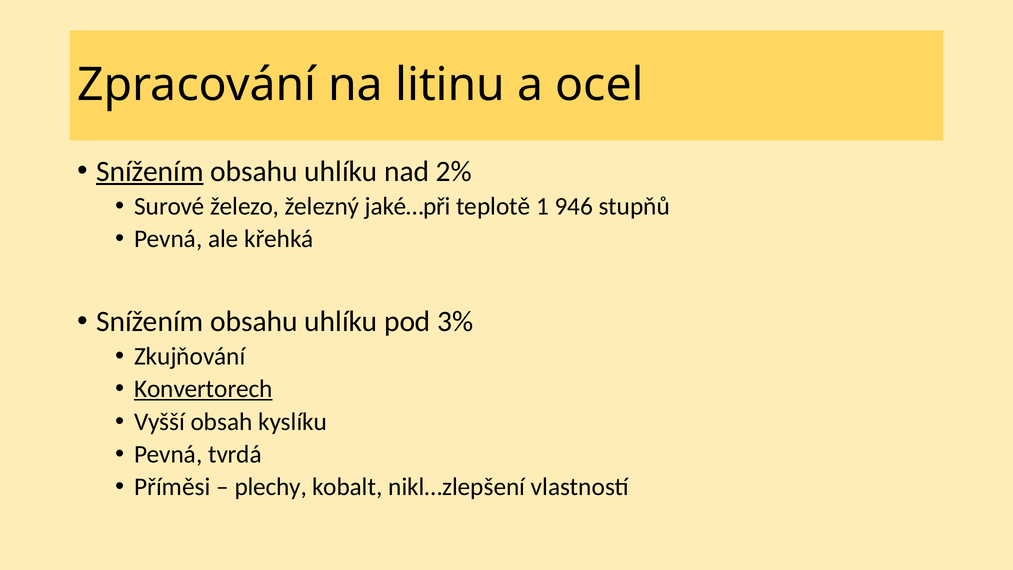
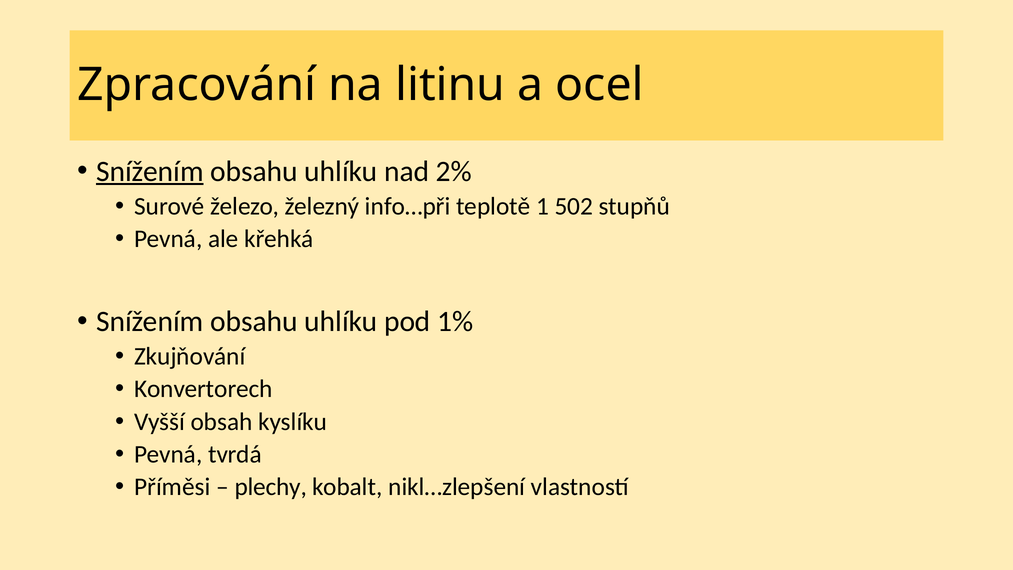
jaké…při: jaké…při -> info…při
946: 946 -> 502
3%: 3% -> 1%
Konvertorech underline: present -> none
